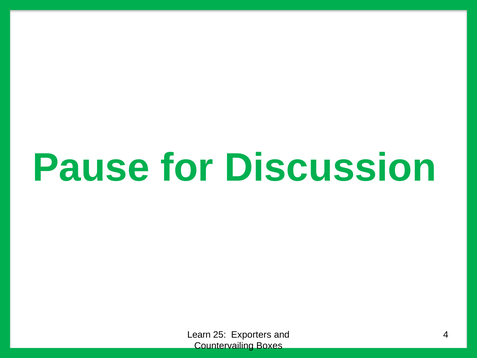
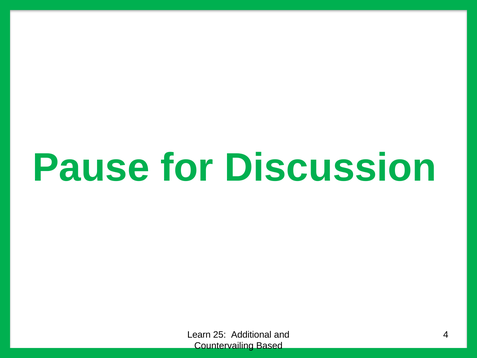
Exporters: Exporters -> Additional
Boxes: Boxes -> Based
